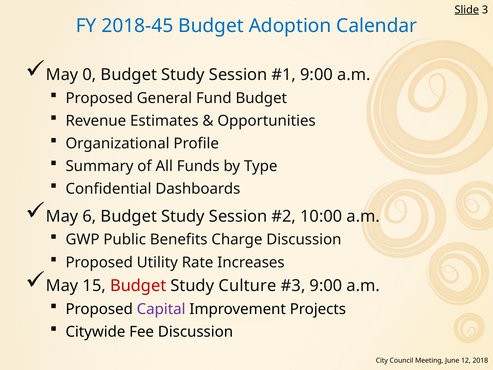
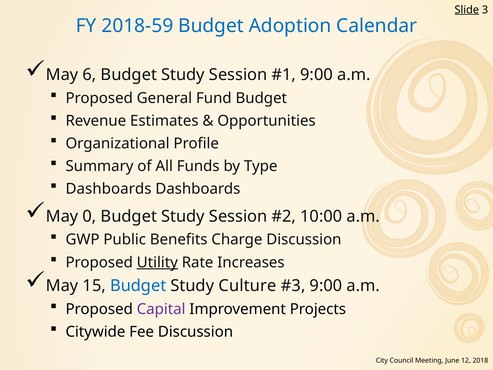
2018-45: 2018-45 -> 2018-59
0: 0 -> 6
Confidential at (109, 189): Confidential -> Dashboards
6: 6 -> 0
Utility underline: none -> present
Budget at (138, 285) colour: red -> blue
